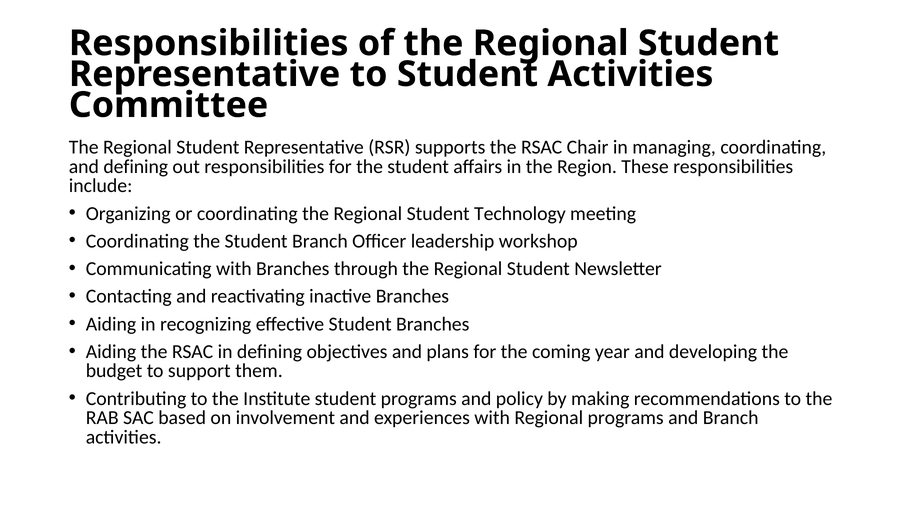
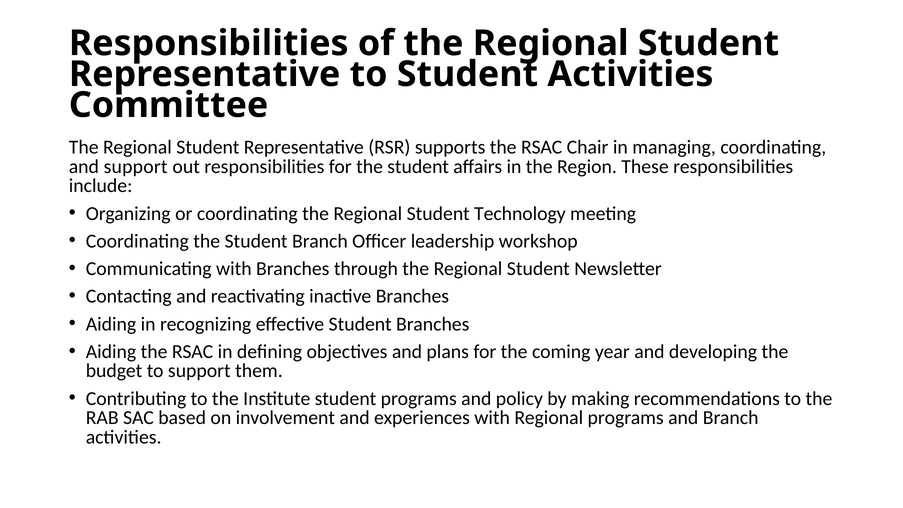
and defining: defining -> support
